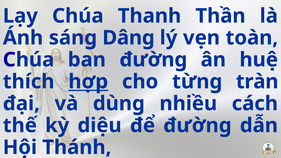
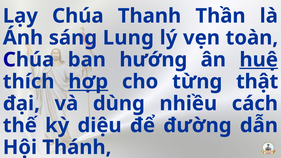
Dâng: Dâng -> Lung
ban đường: đường -> hướng
huệ underline: none -> present
tràn: tràn -> thật
